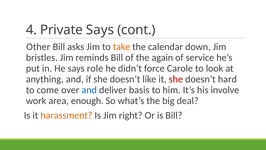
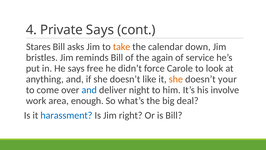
Other: Other -> Stares
role: role -> free
she at (176, 79) colour: red -> orange
hard: hard -> your
basis: basis -> night
harassment colour: orange -> blue
